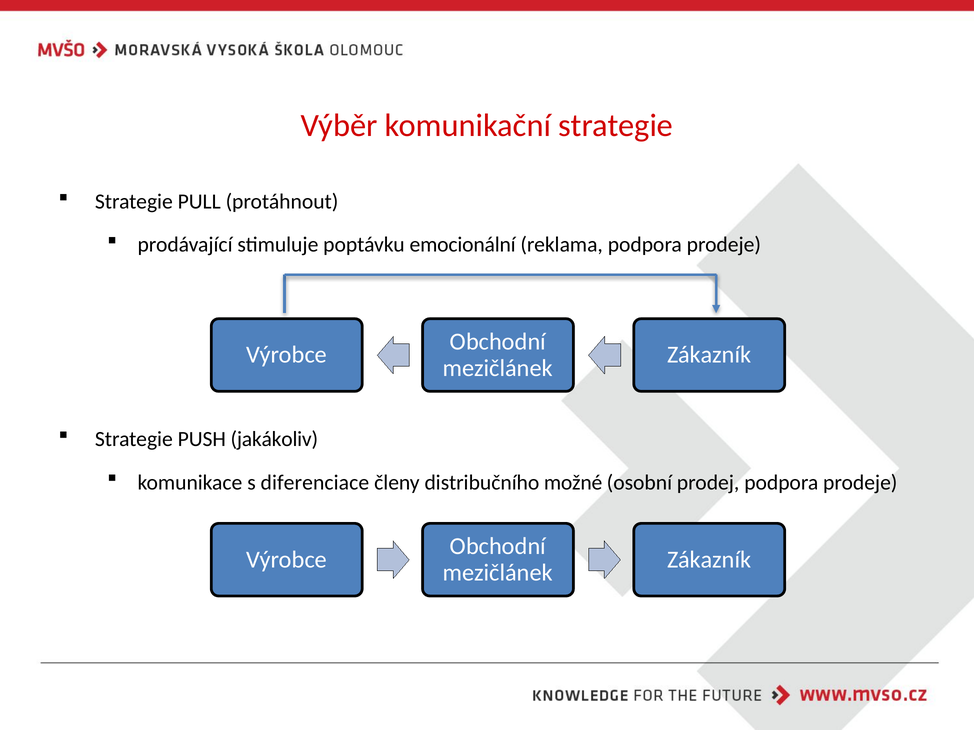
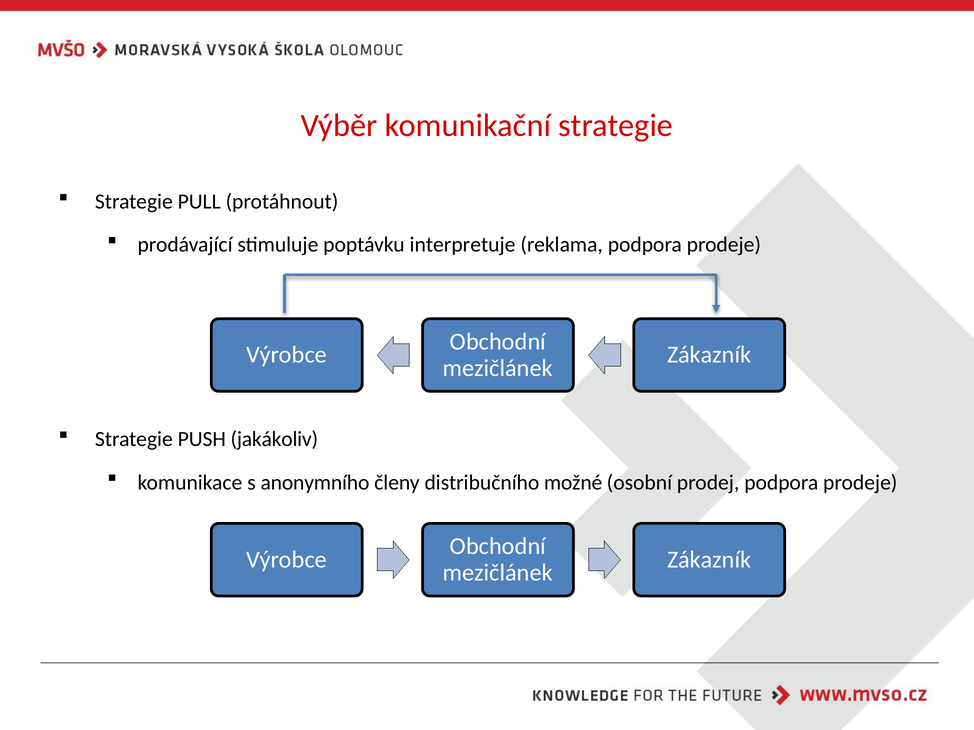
emocionální: emocionální -> interpretuje
diferenciace: diferenciace -> anonymního
